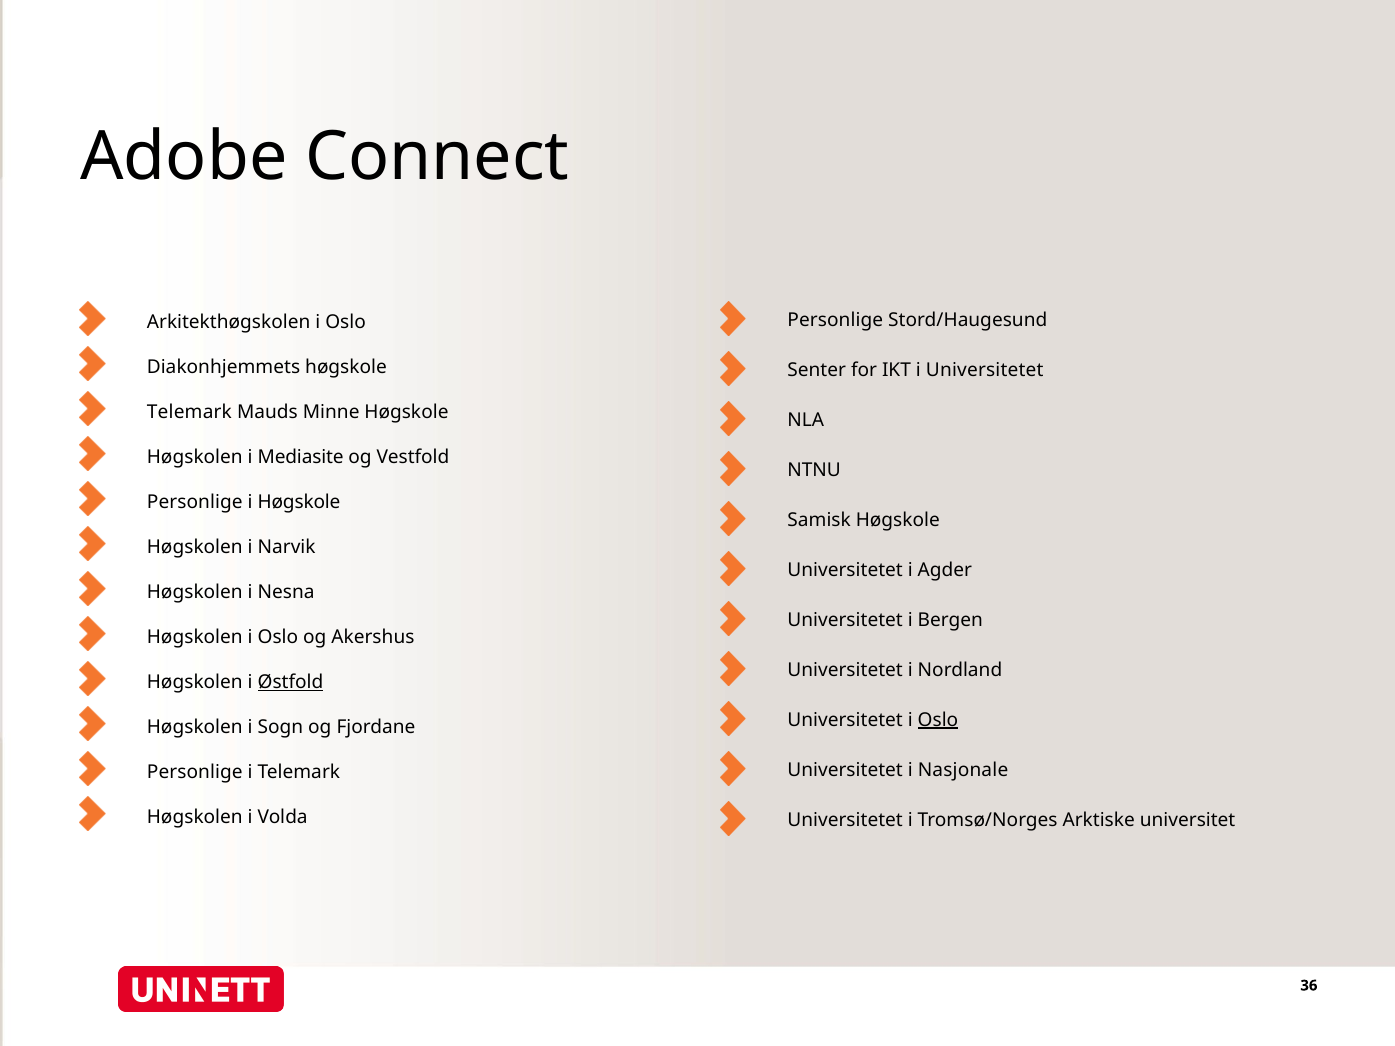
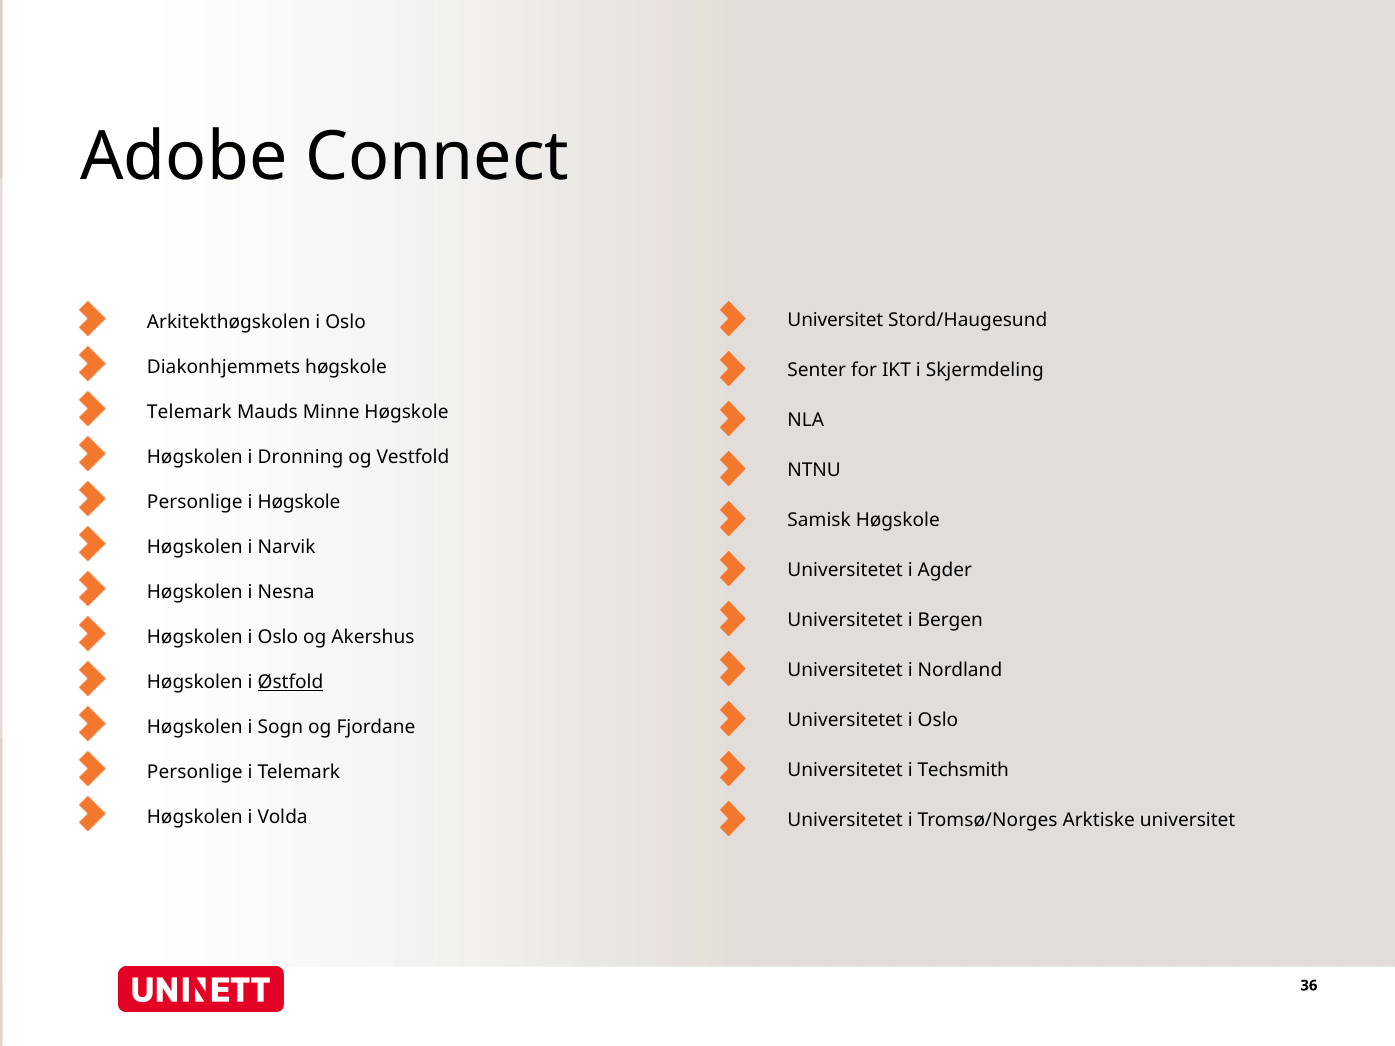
Personlige at (835, 320): Personlige -> Universitet
i Universitetet: Universitetet -> Skjermdeling
Mediasite: Mediasite -> Dronning
Oslo at (938, 720) underline: present -> none
Nasjonale: Nasjonale -> Techsmith
